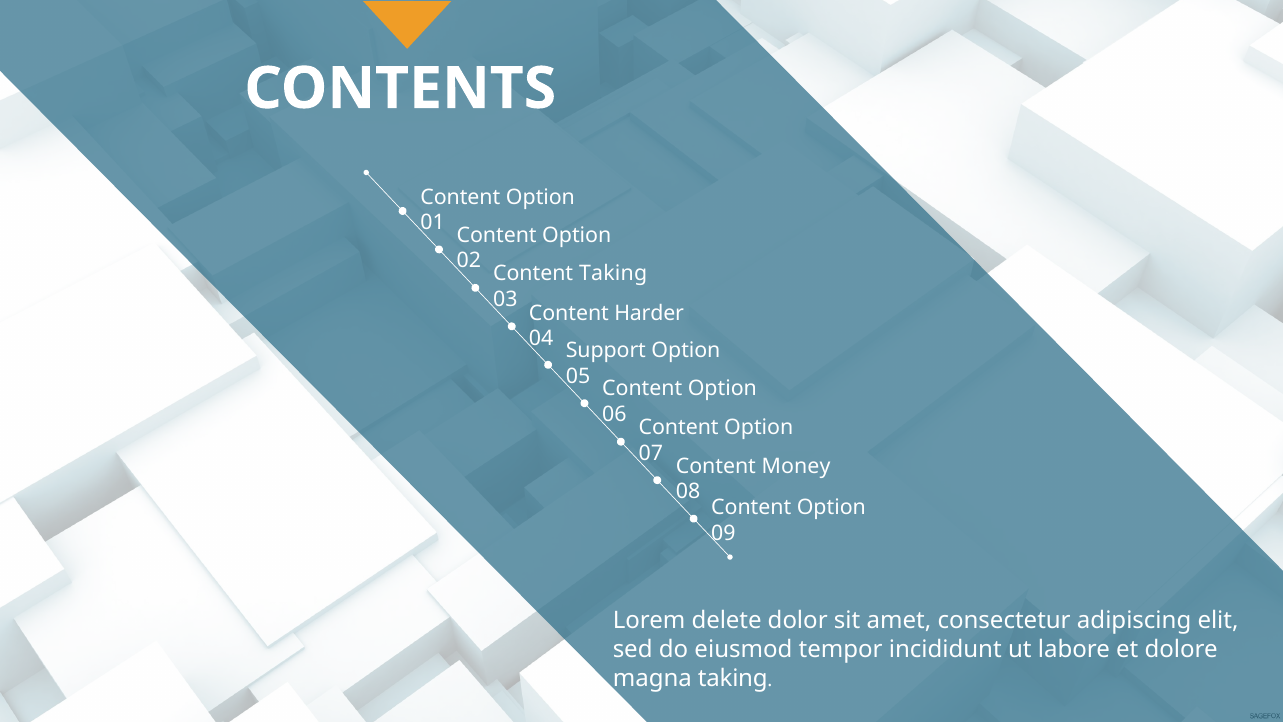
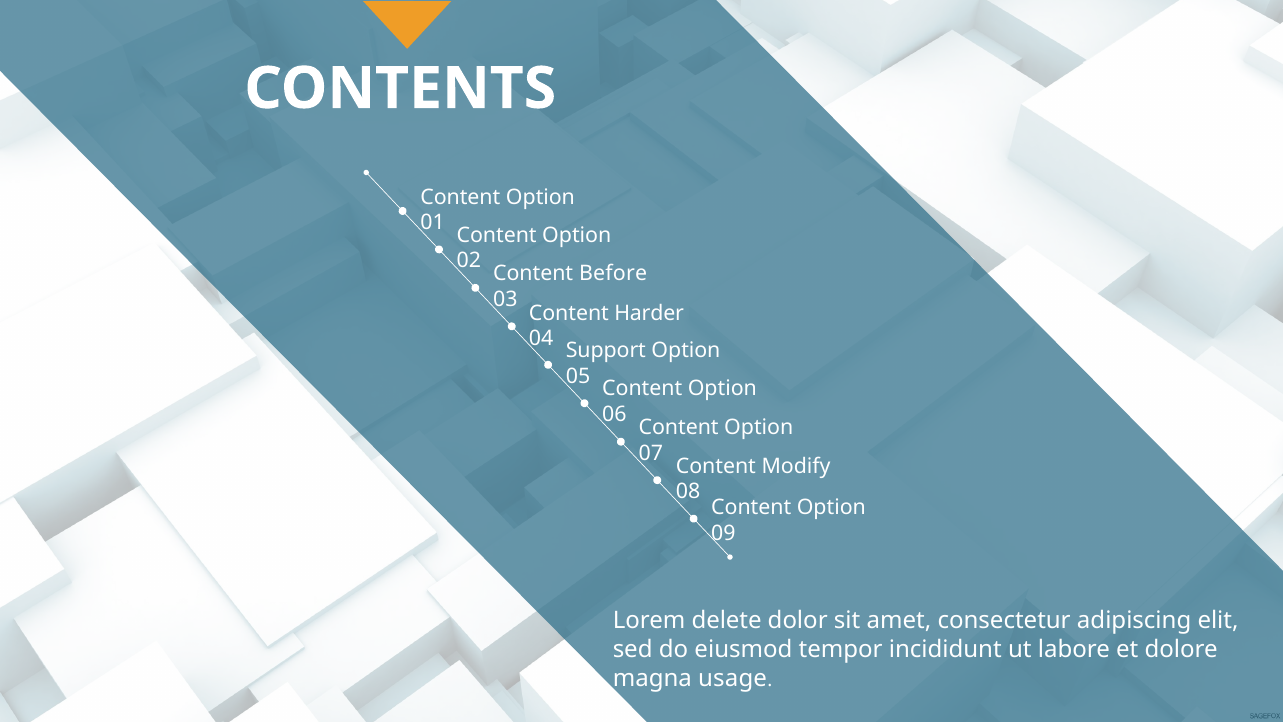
Content Taking: Taking -> Before
Money: Money -> Modify
magna taking: taking -> usage
